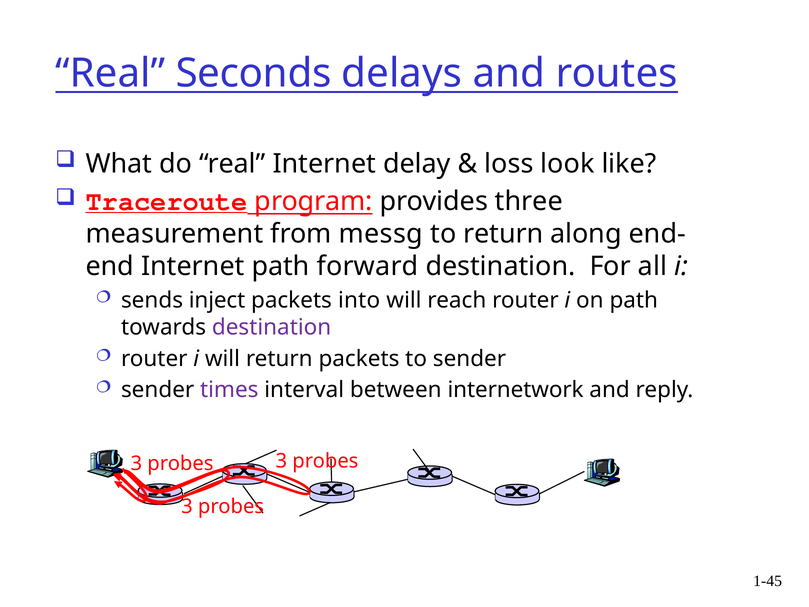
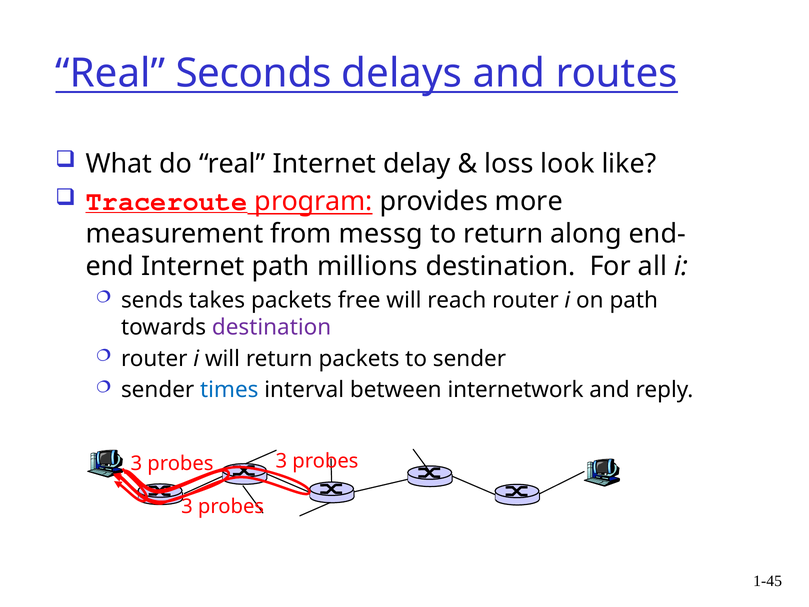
three: three -> more
forward: forward -> millions
inject: inject -> takes
into: into -> free
times colour: purple -> blue
